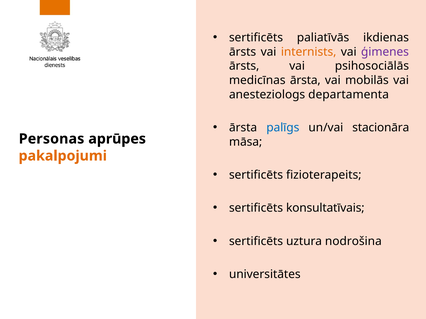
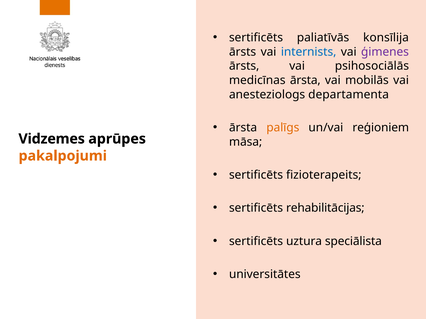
ikdienas: ikdienas -> konsīlija
internists colour: orange -> blue
palīgs colour: blue -> orange
stacionāra: stacionāra -> reģioniem
Personas: Personas -> Vidzemes
konsultatīvais: konsultatīvais -> rehabilitācijas
nodrošina: nodrošina -> speciālista
